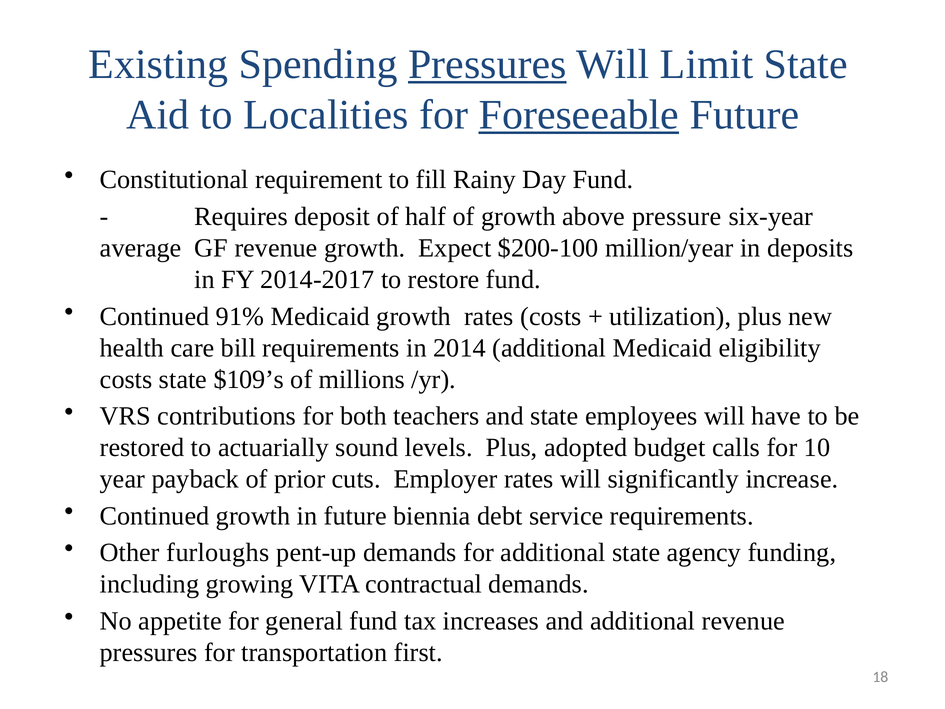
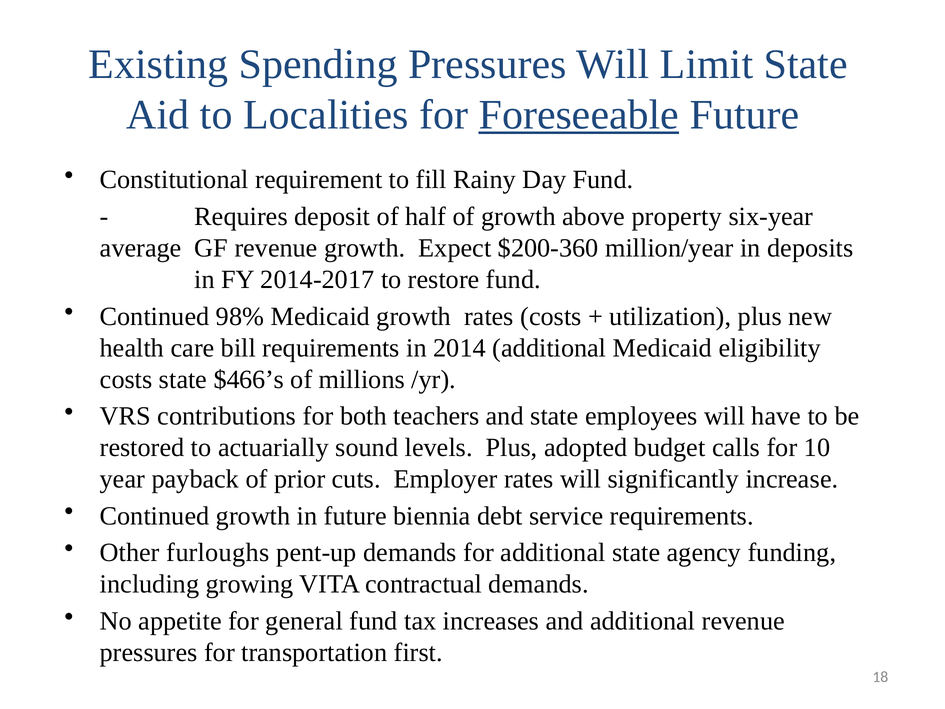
Pressures at (487, 64) underline: present -> none
pressure: pressure -> property
$200-100: $200-100 -> $200-360
91%: 91% -> 98%
$109’s: $109’s -> $466’s
